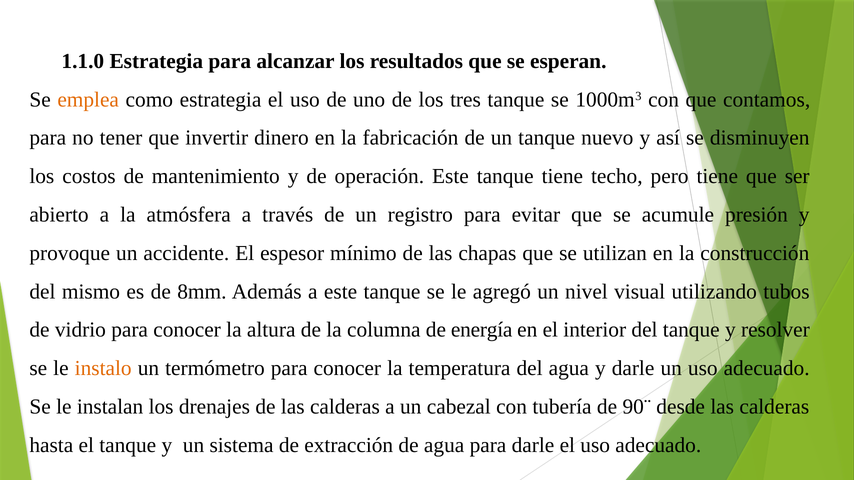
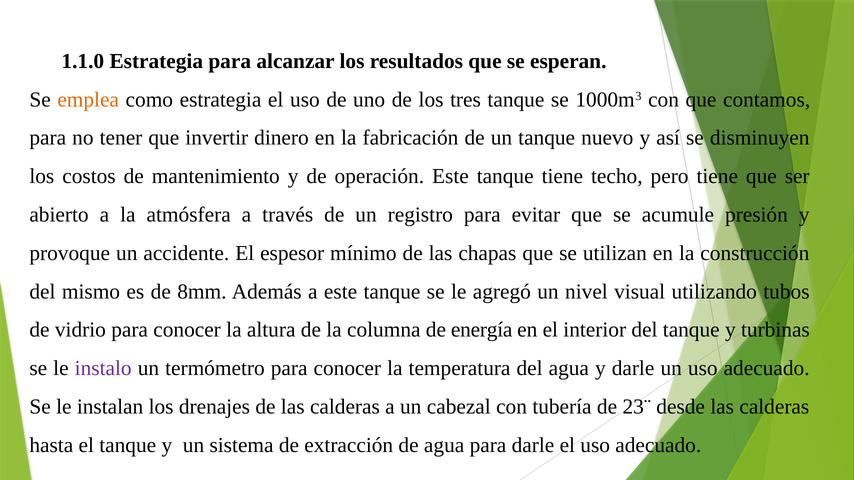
resolver: resolver -> turbinas
instalo colour: orange -> purple
90¨: 90¨ -> 23¨
